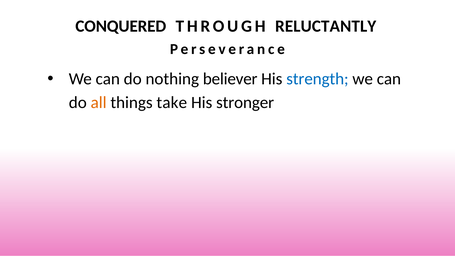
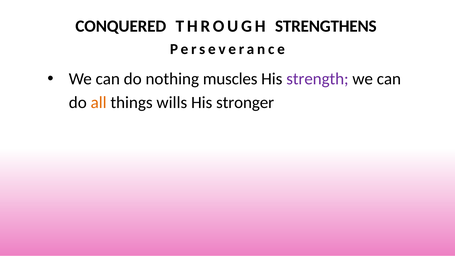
RELUCTANTLY: RELUCTANTLY -> STRENGTHENS
believer: believer -> muscles
strength colour: blue -> purple
take: take -> wills
